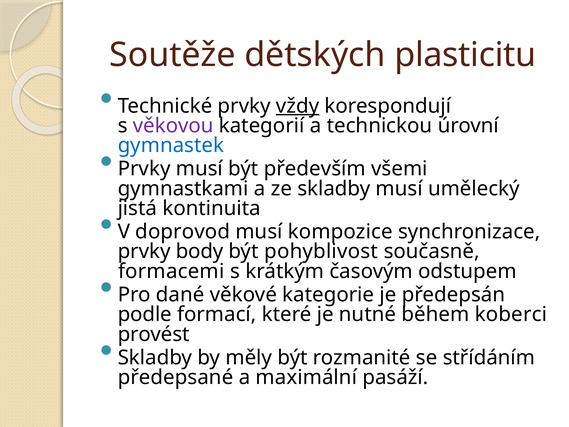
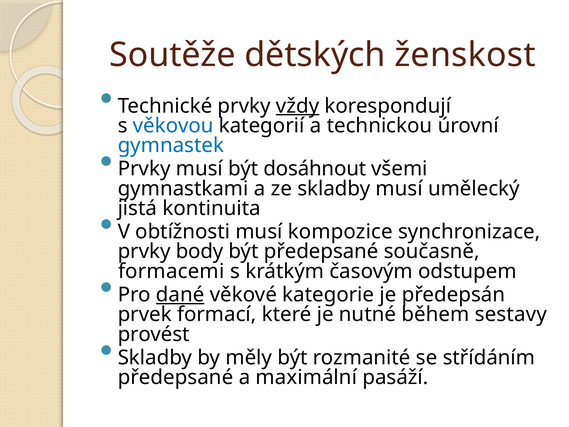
plasticitu: plasticitu -> ženskost
věkovou colour: purple -> blue
především: především -> dosáhnout
doprovod: doprovod -> obtížnosti
být pohyblivost: pohyblivost -> předepsané
dané underline: none -> present
podle: podle -> prvek
koberci: koberci -> sestavy
